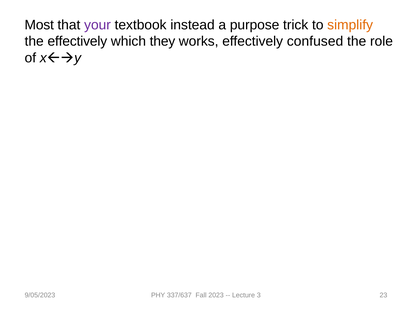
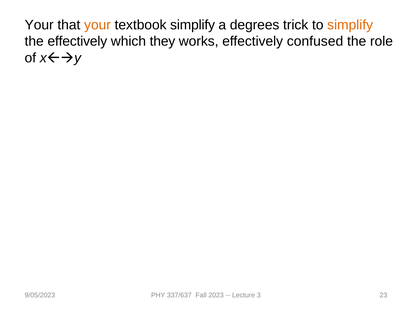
Most at (39, 25): Most -> Your
your at (97, 25) colour: purple -> orange
textbook instead: instead -> simplify
purpose: purpose -> degrees
